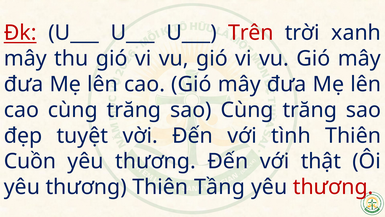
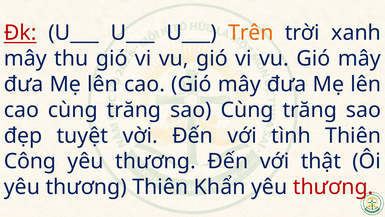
Trên colour: red -> orange
Cuồn: Cuồn -> Công
Tầng: Tầng -> Khẩn
